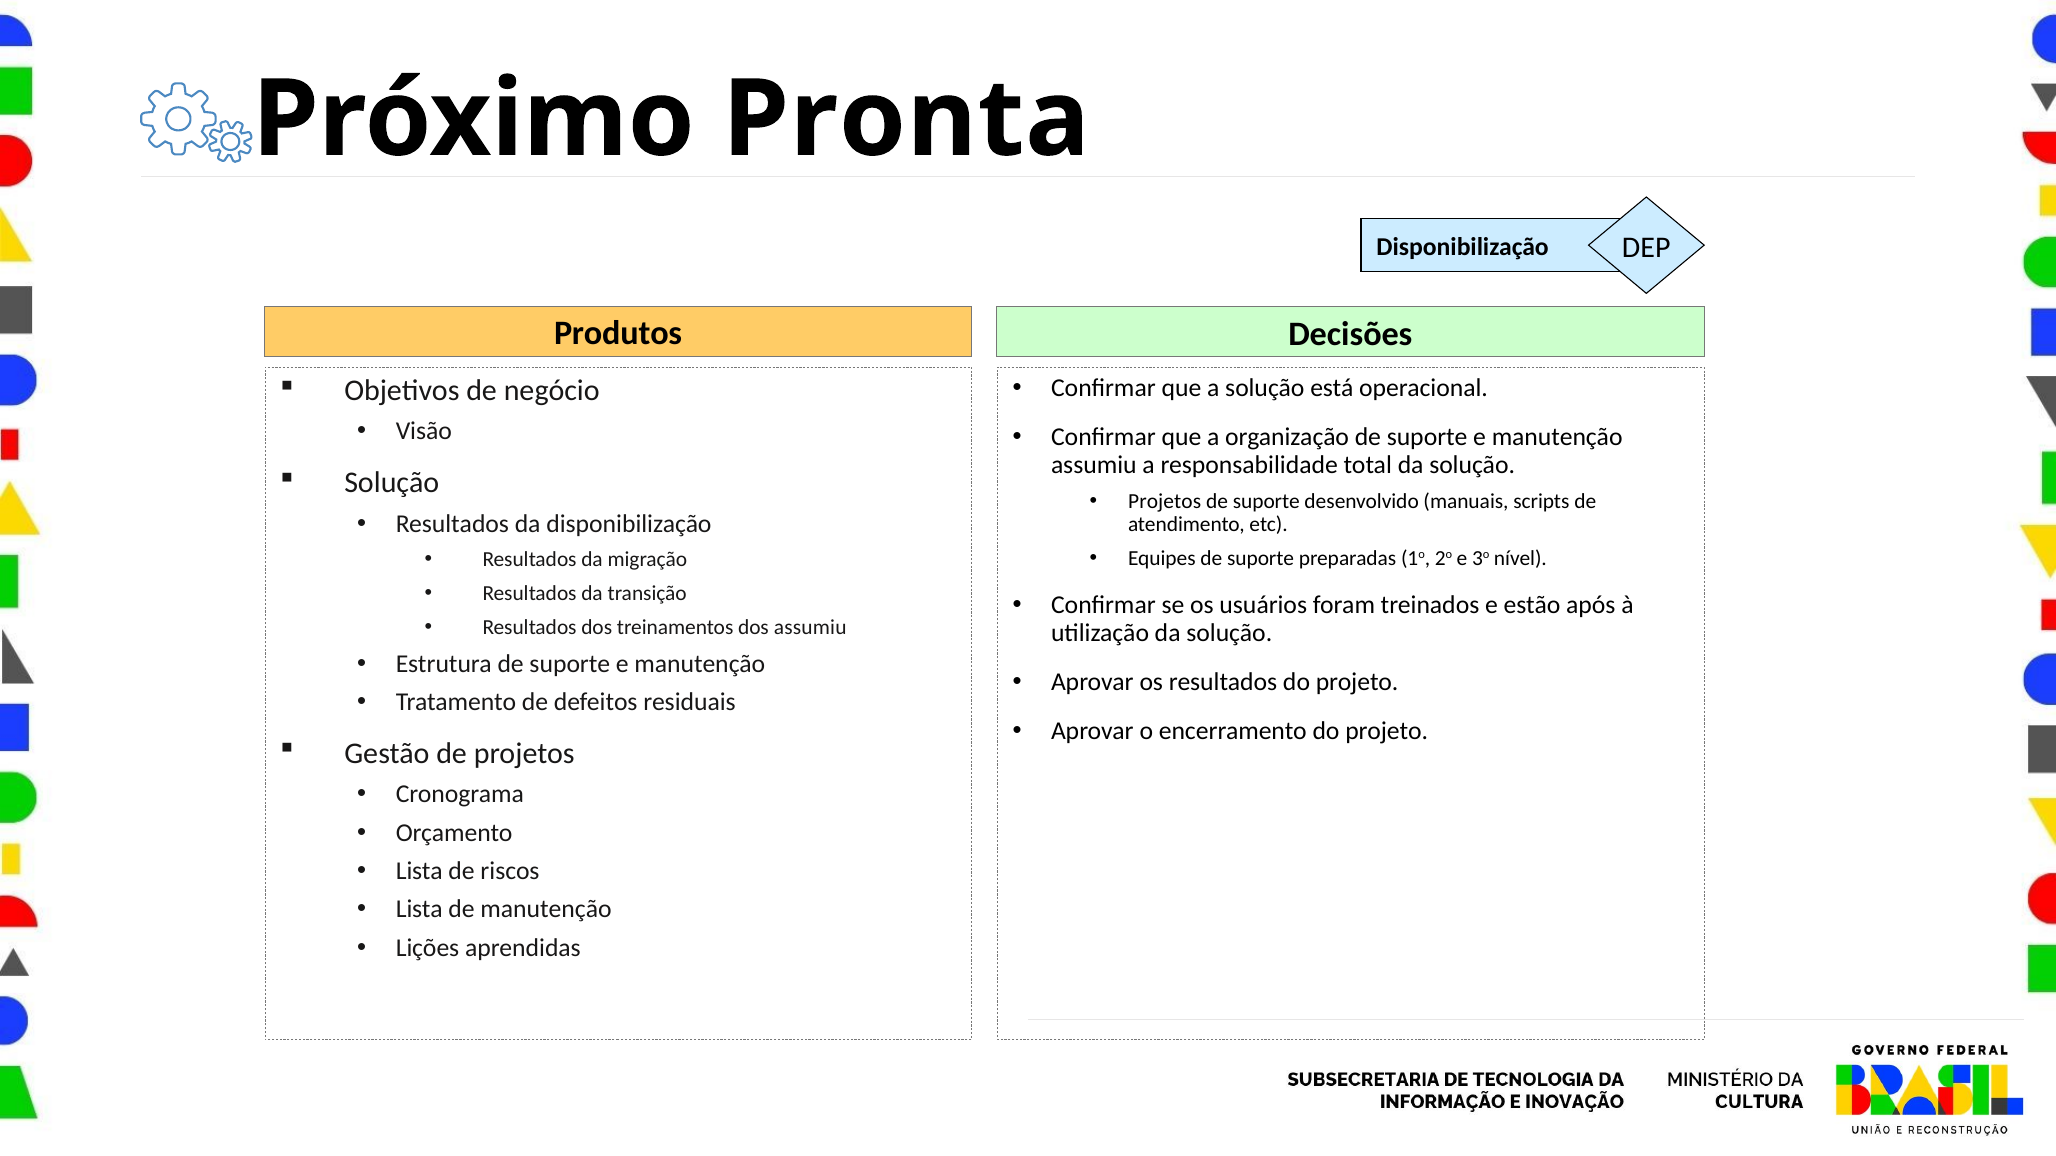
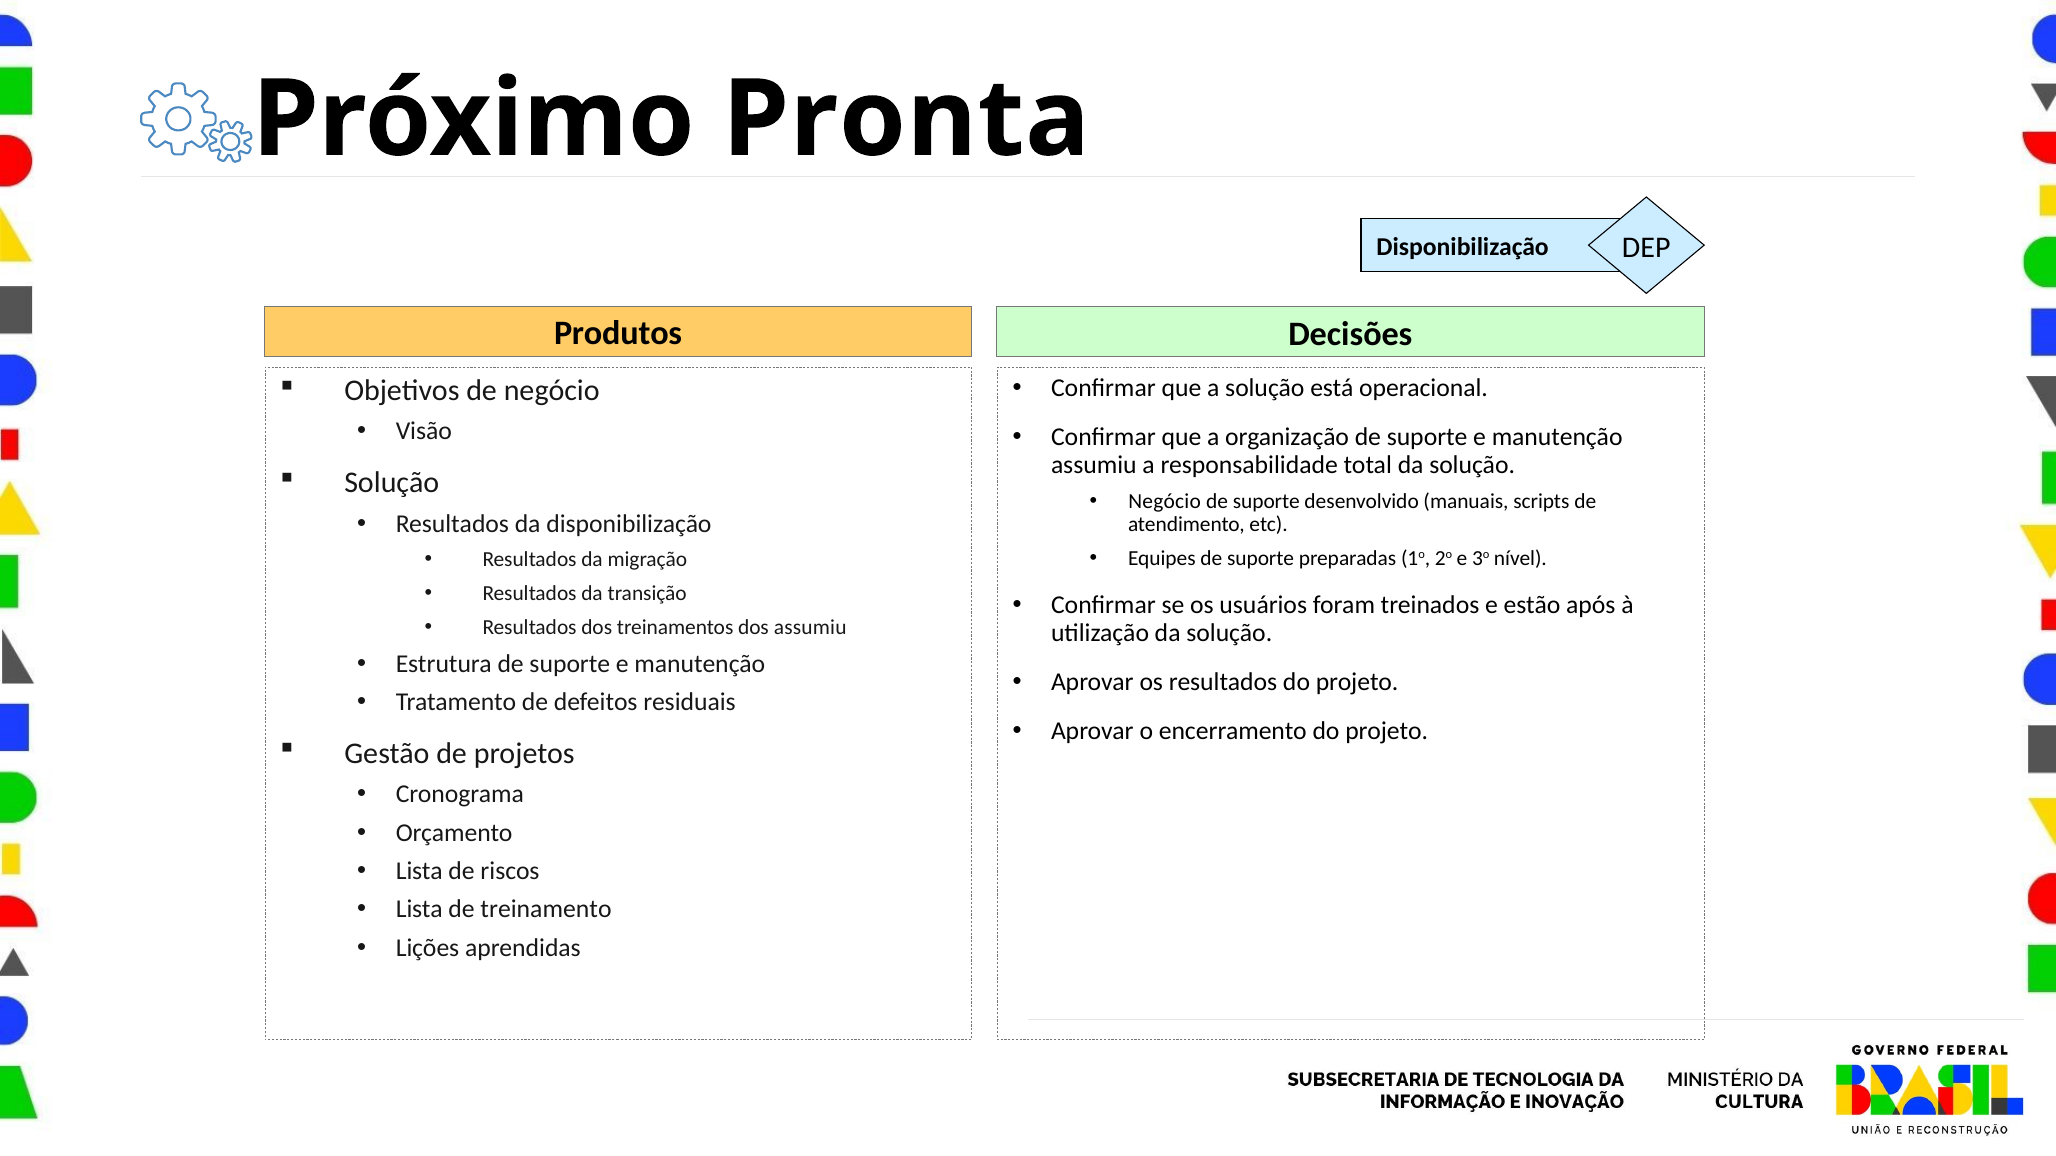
Projetos at (1165, 501): Projetos -> Negócio
de manutenção: manutenção -> treinamento
